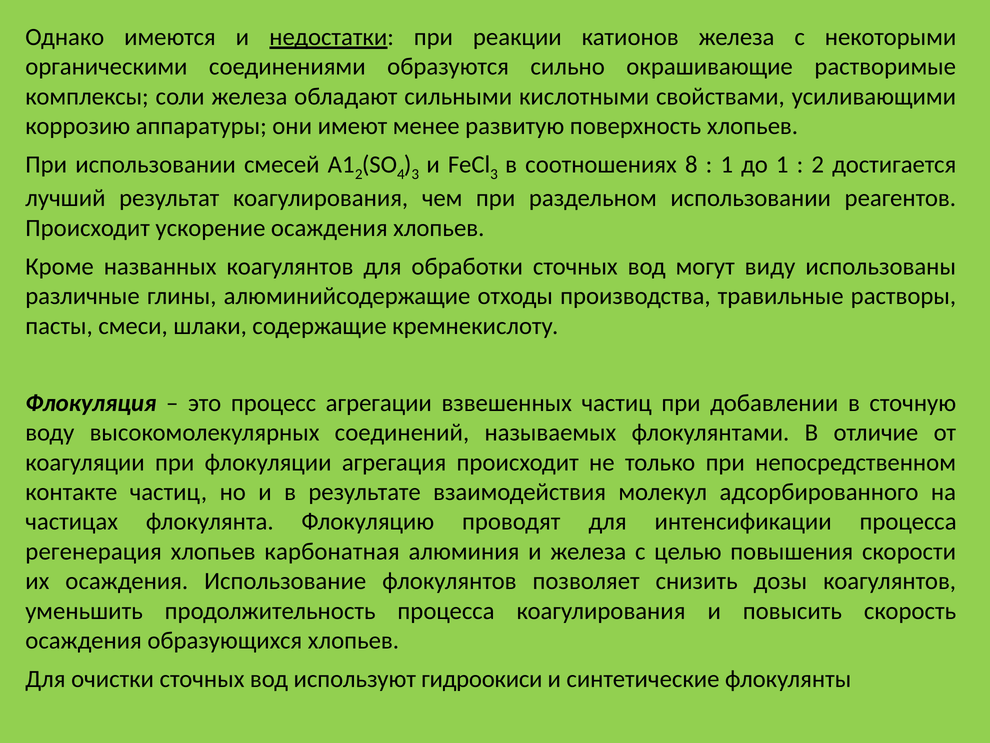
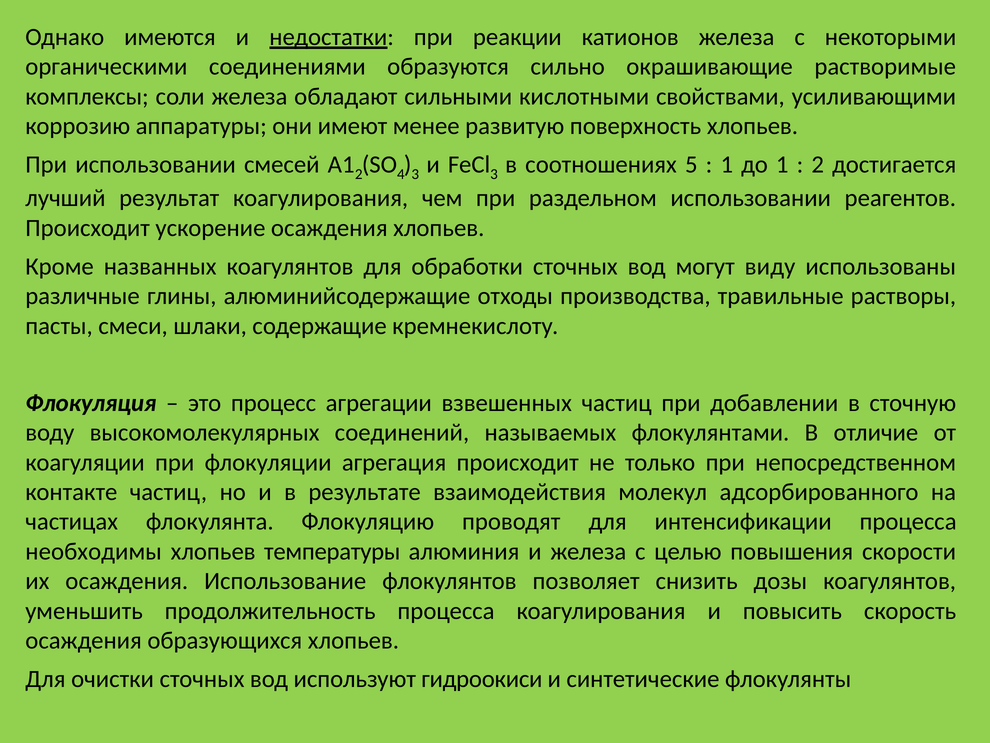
8: 8 -> 5
регенерация: регенерация -> необходимы
карбонатная: карбонатная -> температуры
